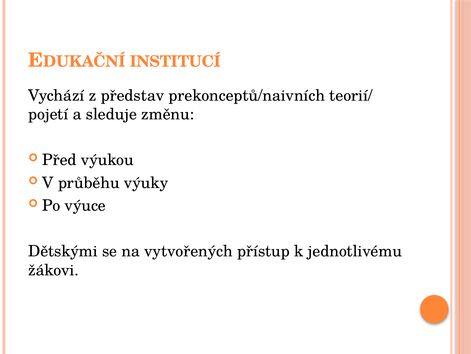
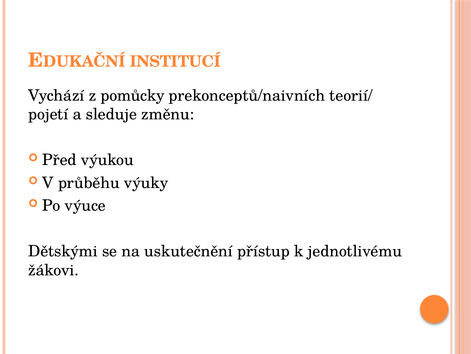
představ: představ -> pomůcky
vytvořených: vytvořených -> uskutečnění
